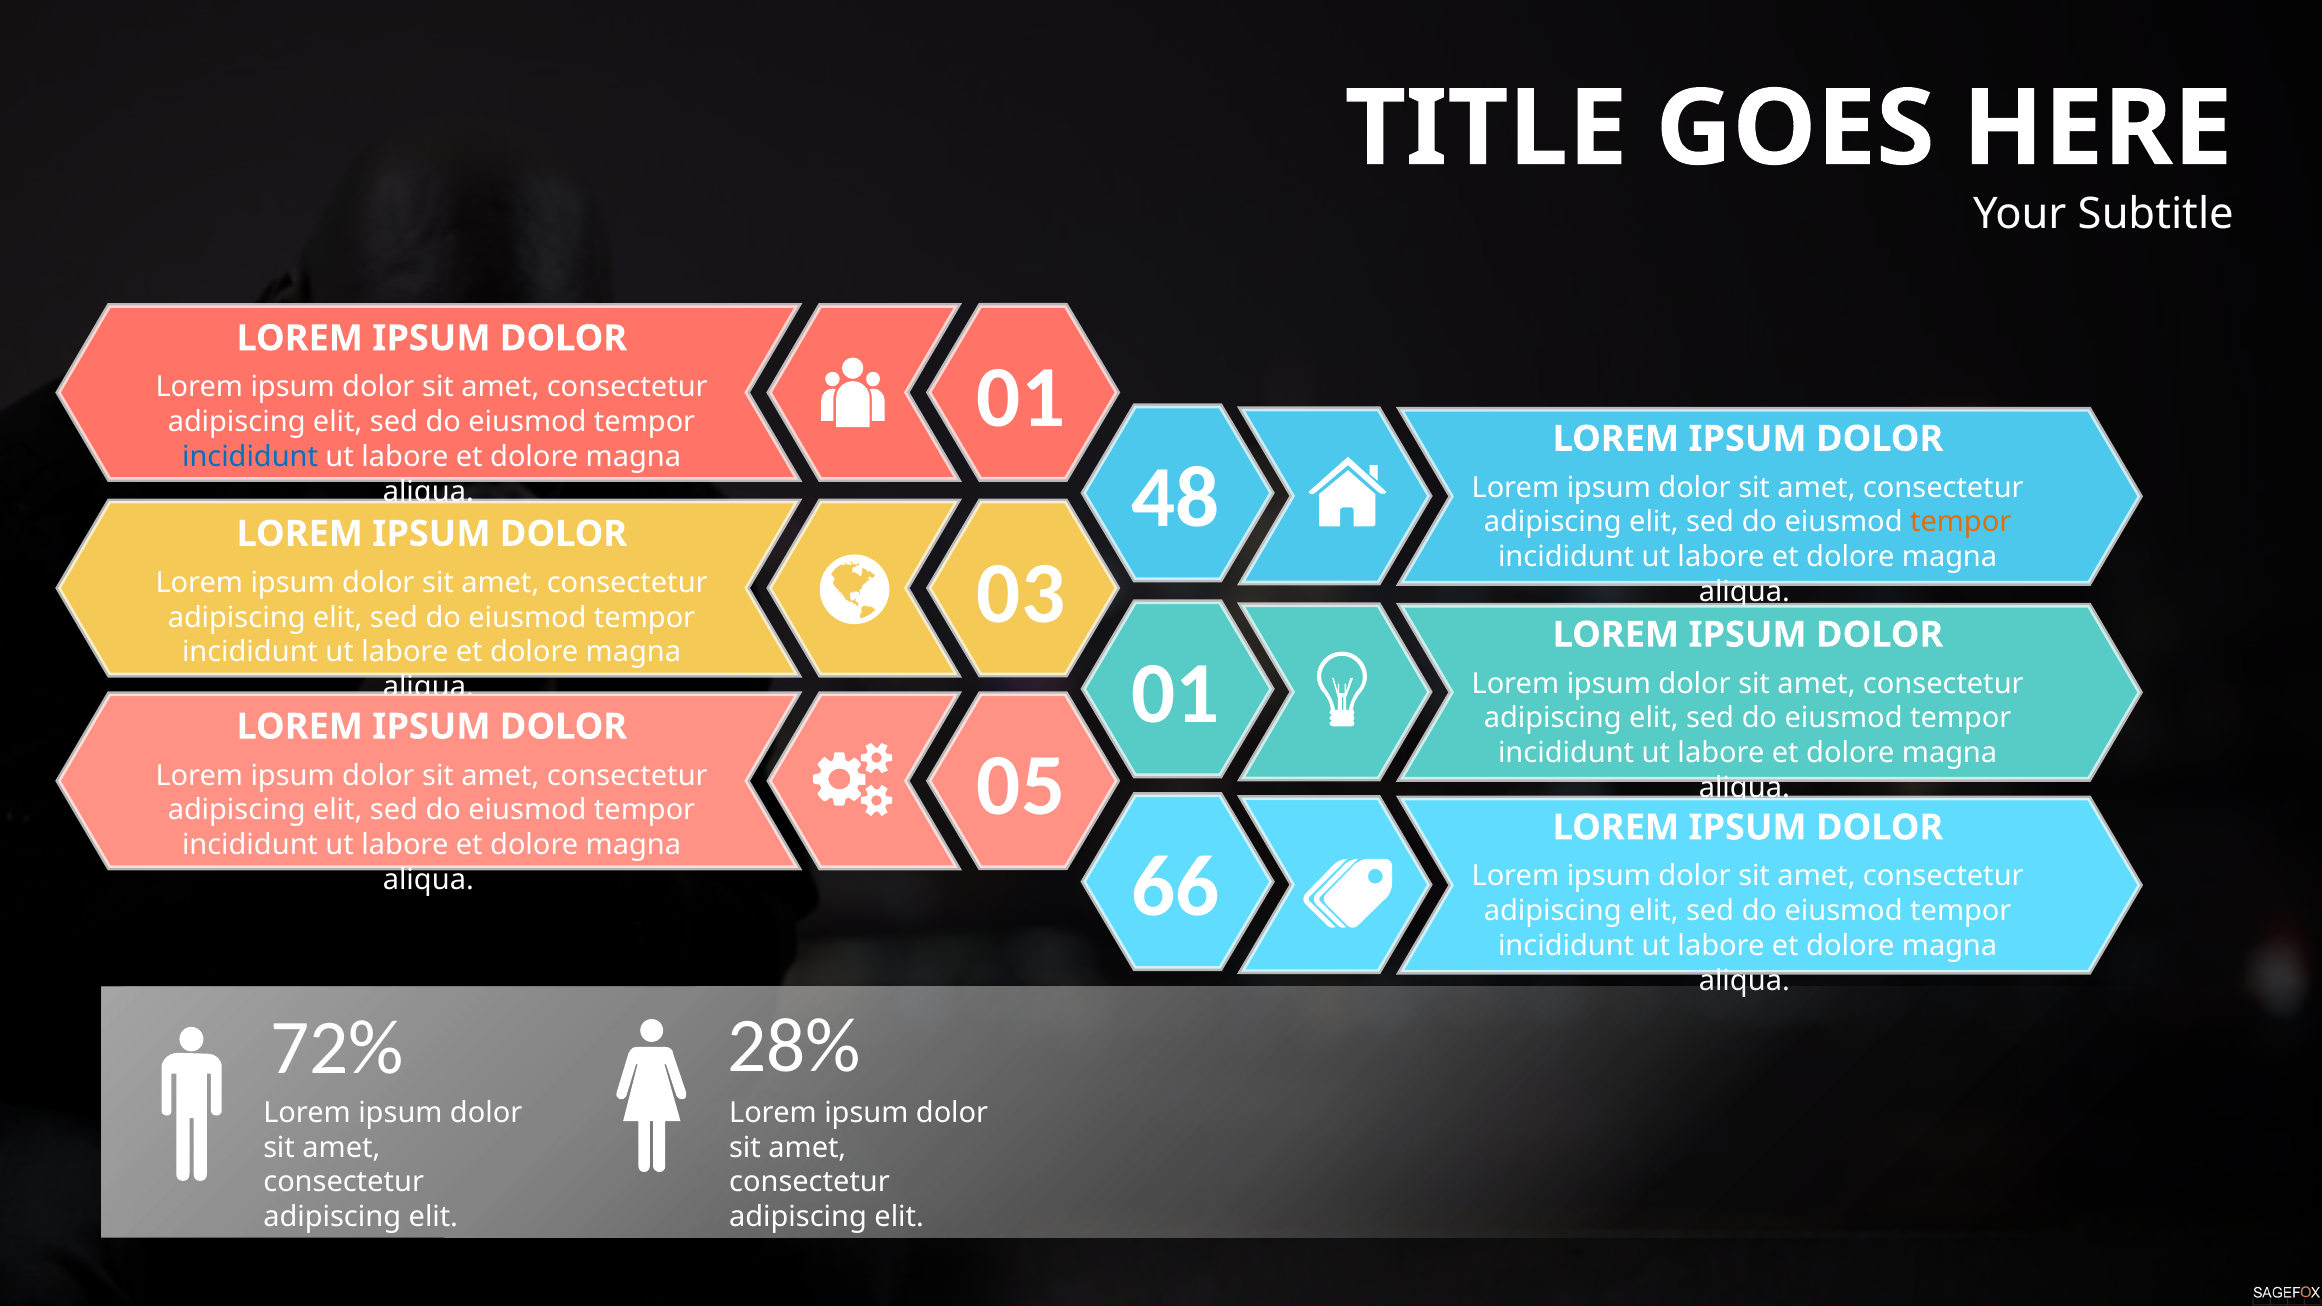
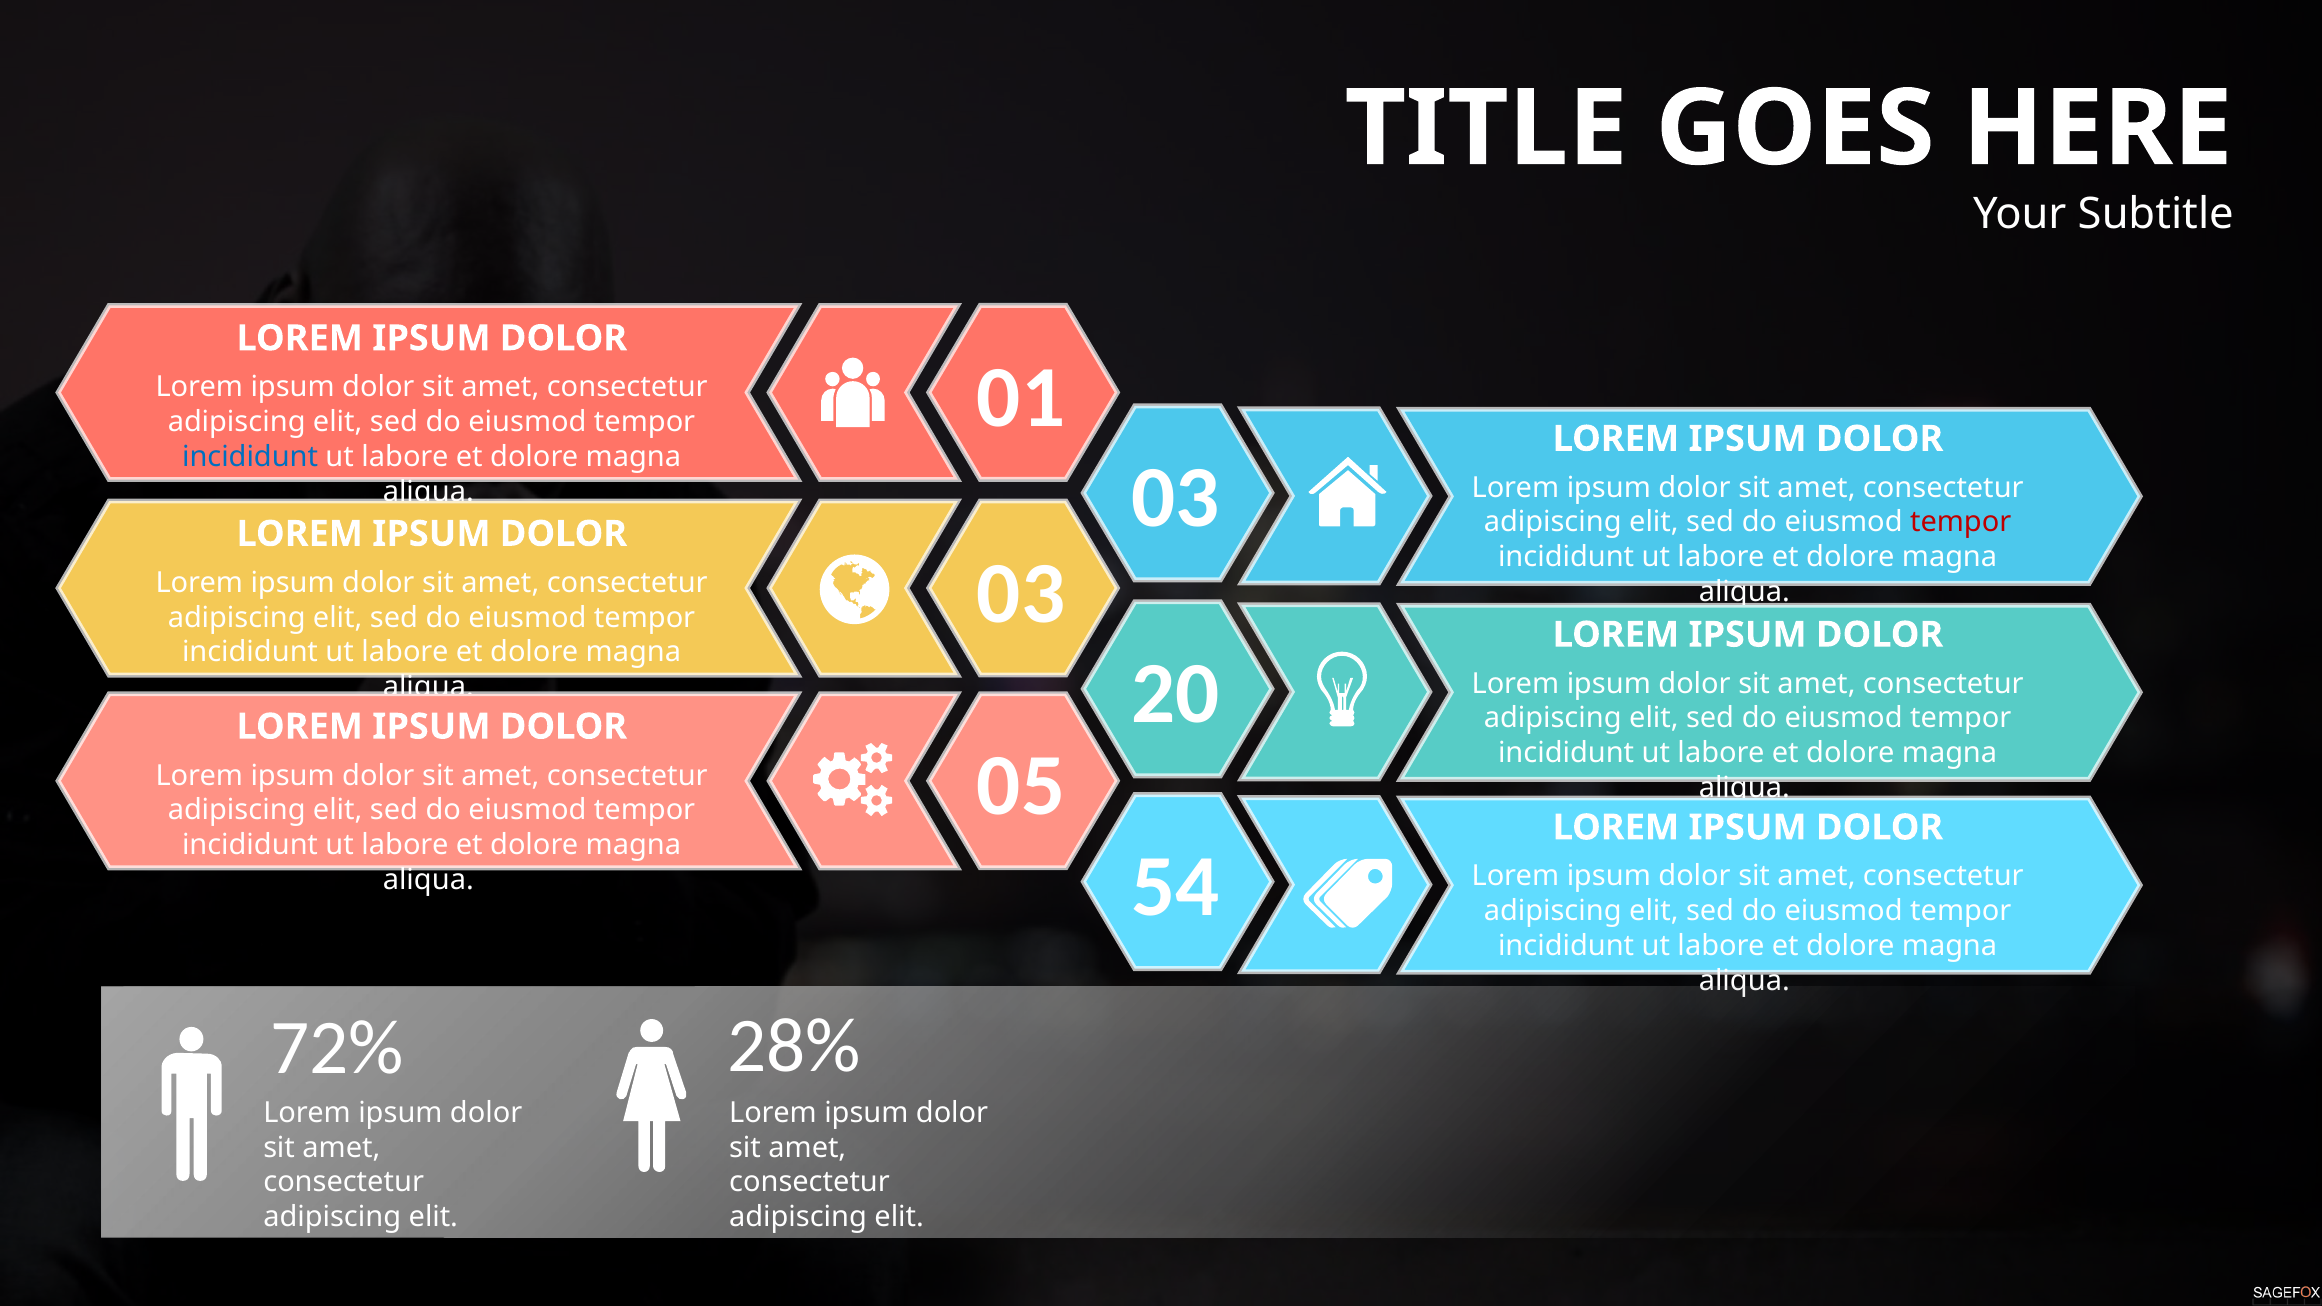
48 at (1176, 498): 48 -> 03
tempor at (1961, 522) colour: orange -> red
01 at (1176, 694): 01 -> 20
66: 66 -> 54
